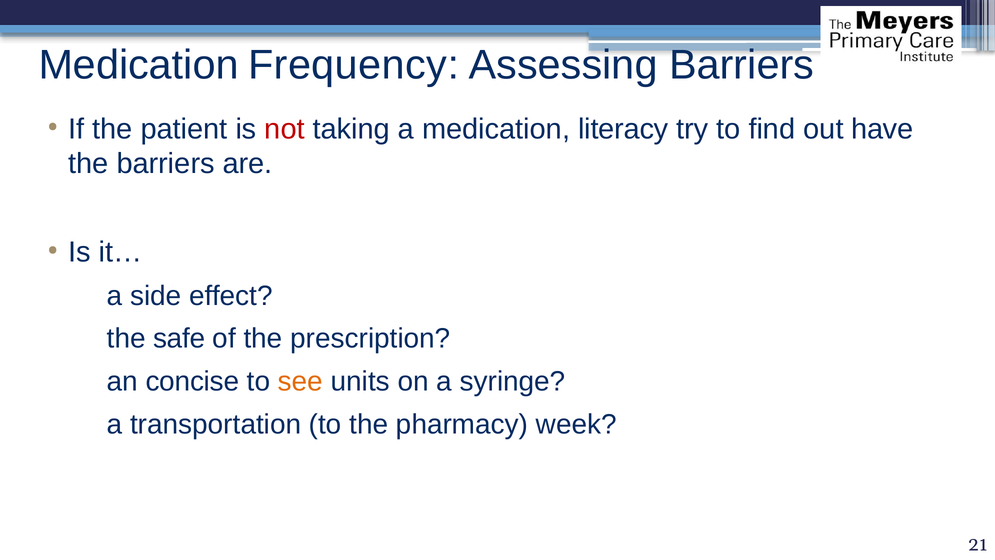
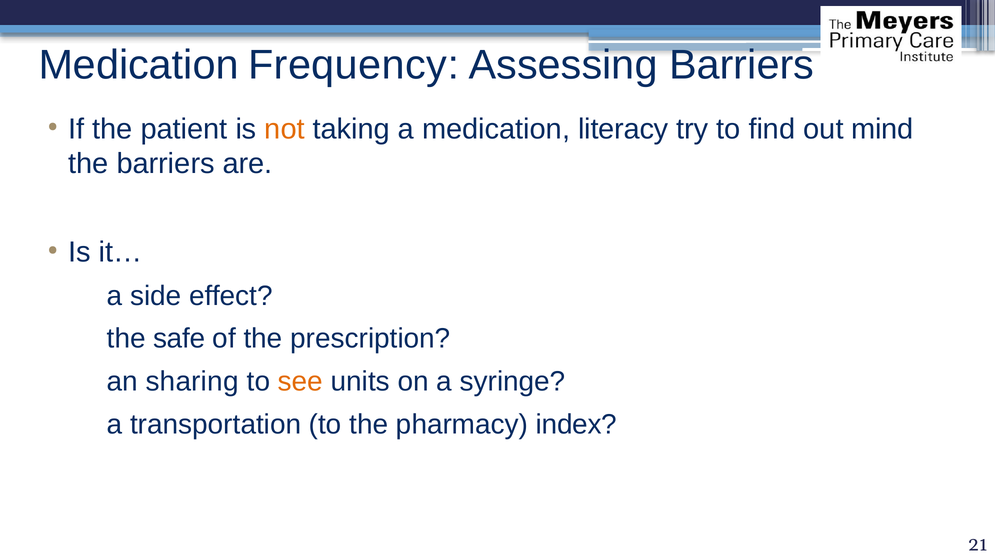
not colour: red -> orange
have: have -> mind
concise: concise -> sharing
week: week -> index
